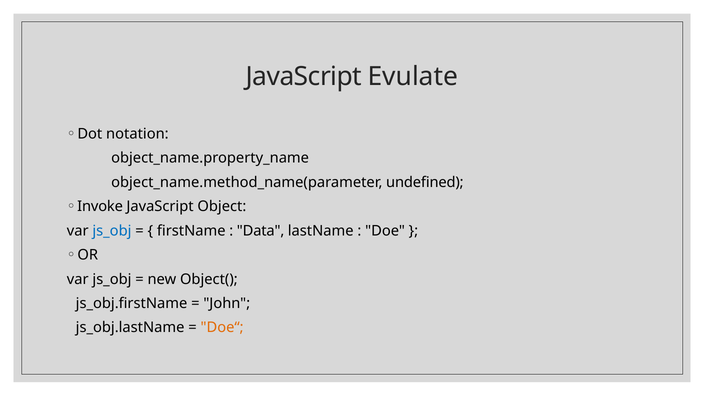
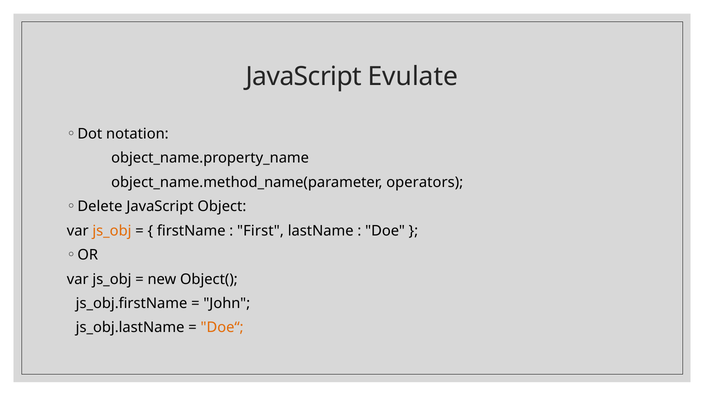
undefined: undefined -> operators
Invoke: Invoke -> Delete
js_obj at (112, 231) colour: blue -> orange
Data: Data -> First
